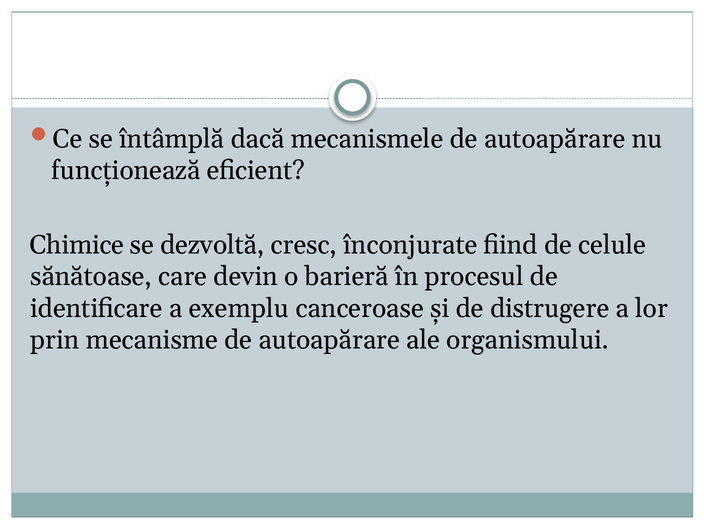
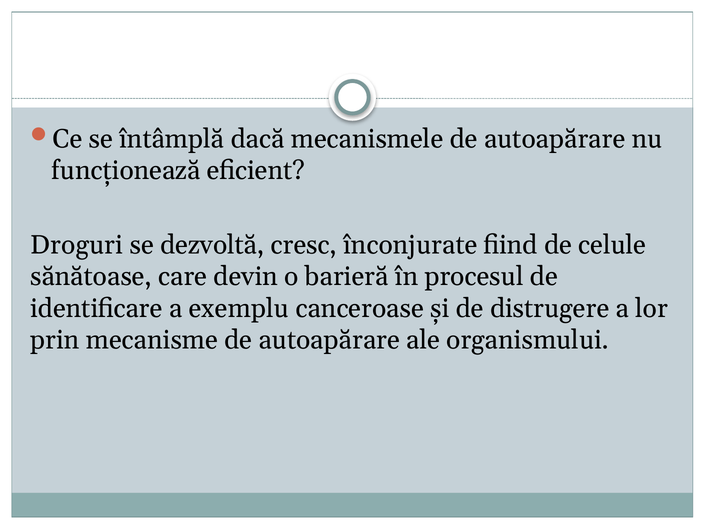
Chimice: Chimice -> Droguri
